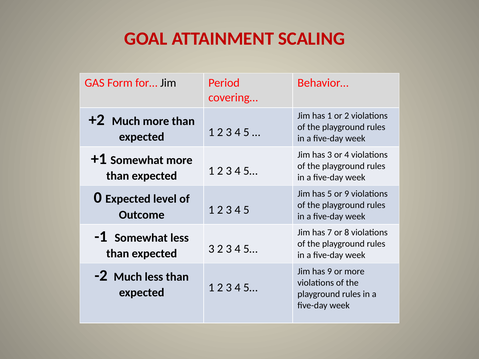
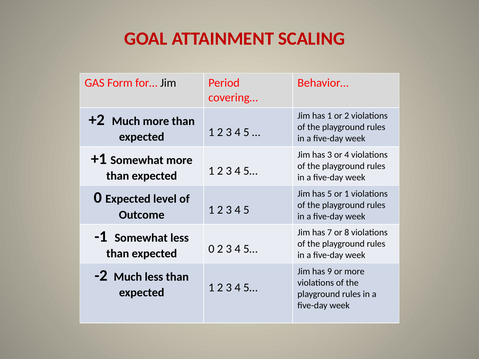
or 9: 9 -> 1
expected 3: 3 -> 0
